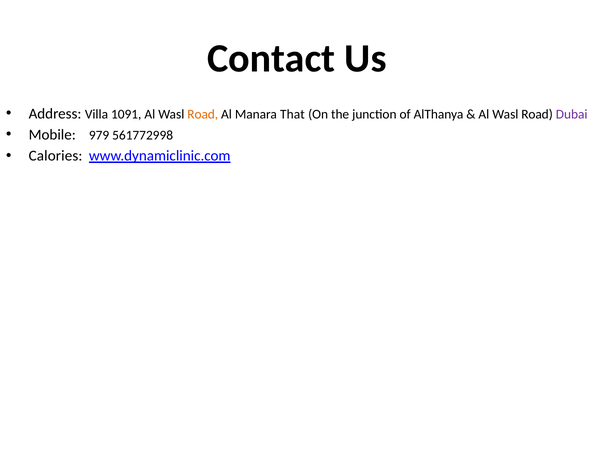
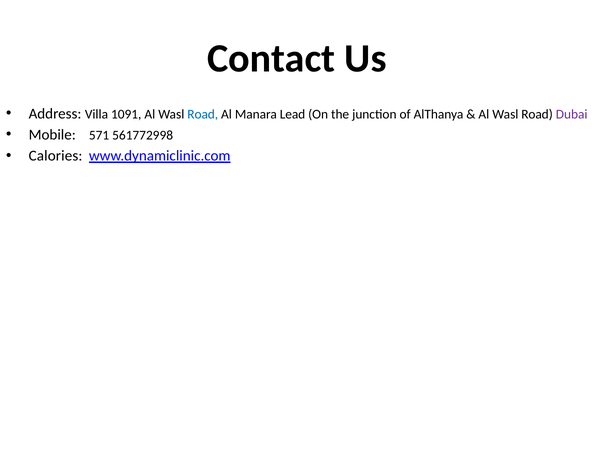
Road at (203, 114) colour: orange -> blue
That: That -> Lead
979: 979 -> 571
